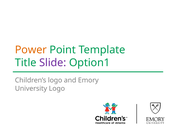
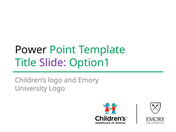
Power colour: orange -> black
